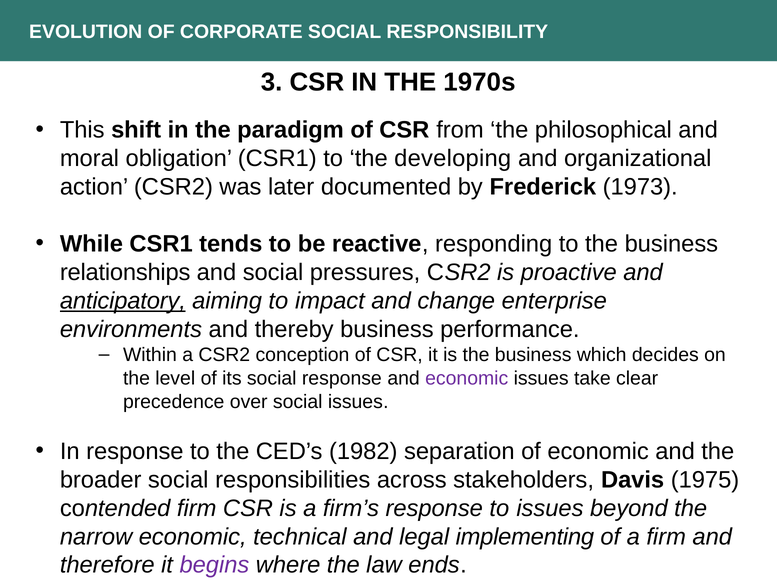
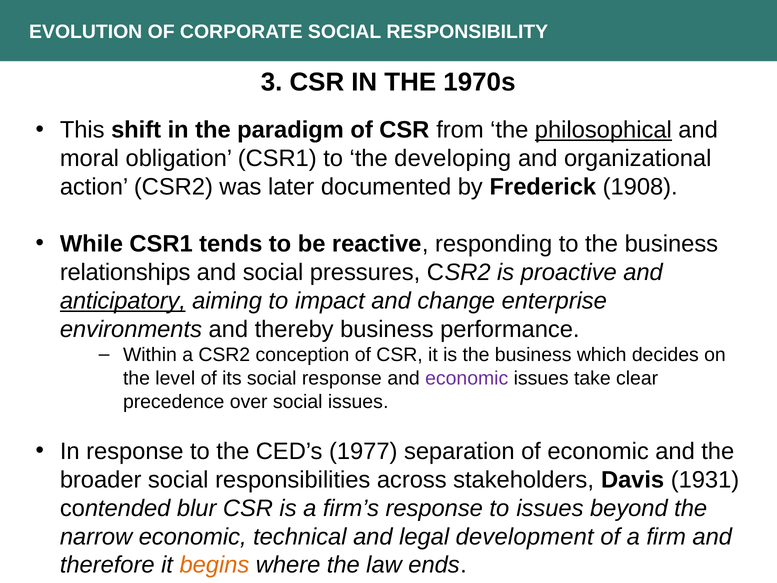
philosophical underline: none -> present
1973: 1973 -> 1908
1982: 1982 -> 1977
1975: 1975 -> 1931
contended firm: firm -> blur
implementing: implementing -> development
begins colour: purple -> orange
